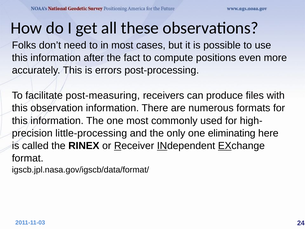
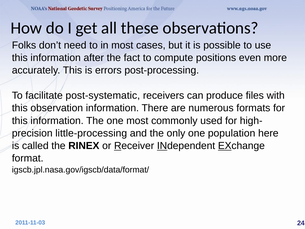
post-measuring: post-measuring -> post-systematic
eliminating: eliminating -> population
